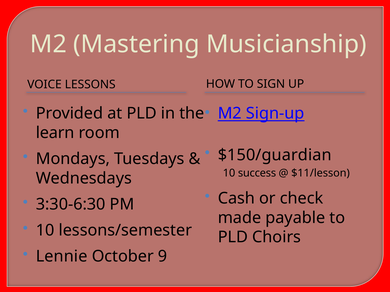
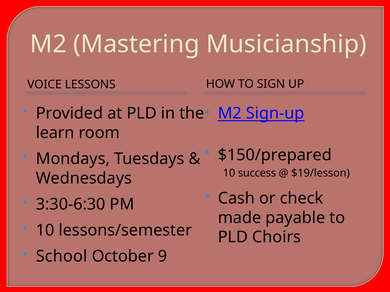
$150/guardian: $150/guardian -> $150/prepared
$11/lesson: $11/lesson -> $19/lesson
Lennie: Lennie -> School
